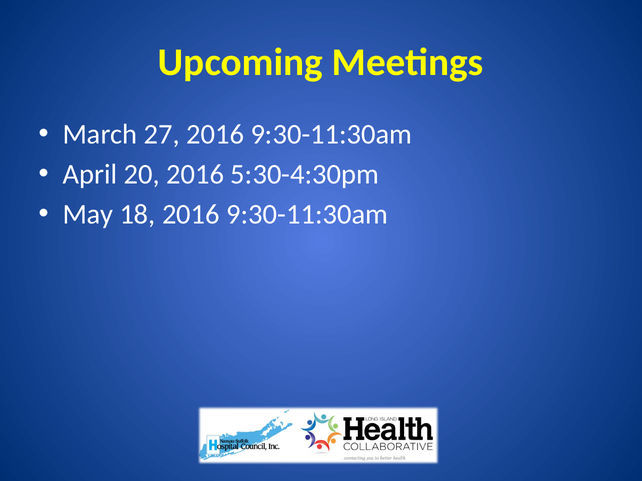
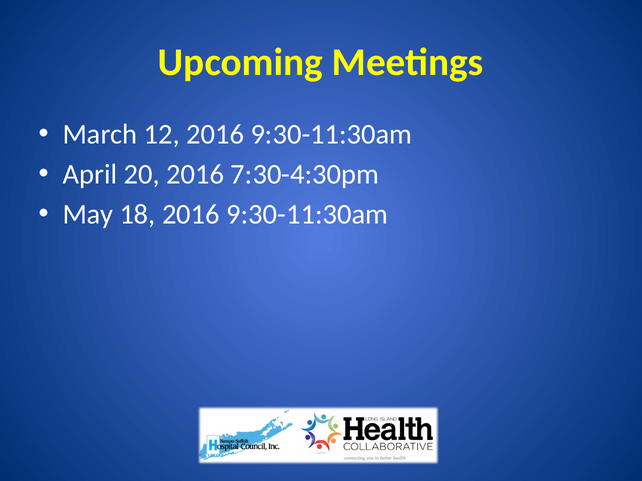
27: 27 -> 12
5:30-4:30pm: 5:30-4:30pm -> 7:30-4:30pm
